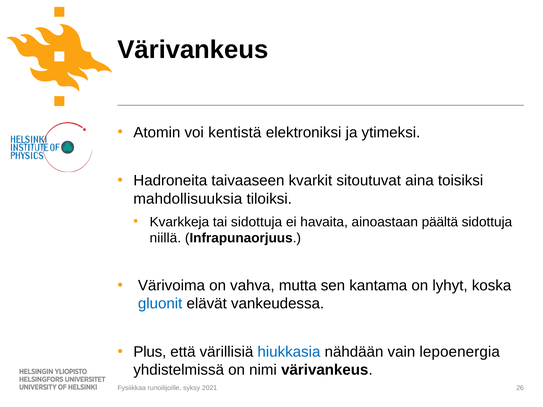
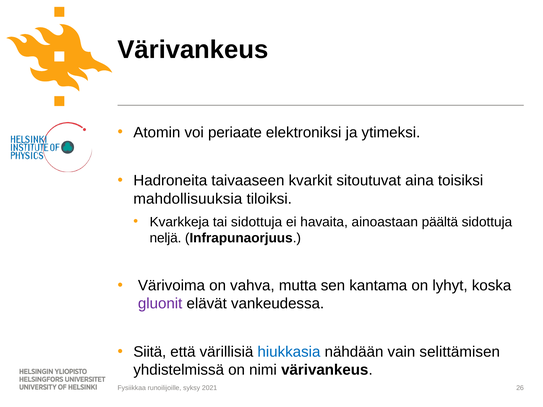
kentistä: kentistä -> periaate
niillä: niillä -> neljä
gluonit colour: blue -> purple
Plus: Plus -> Siitä
lepoenergia: lepoenergia -> selittämisen
